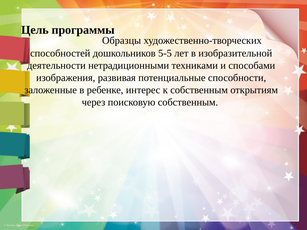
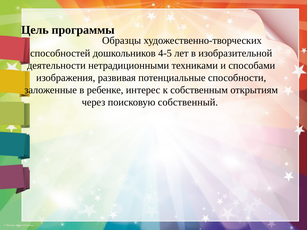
5-5: 5-5 -> 4-5
поисковую собственным: собственным -> собственный
